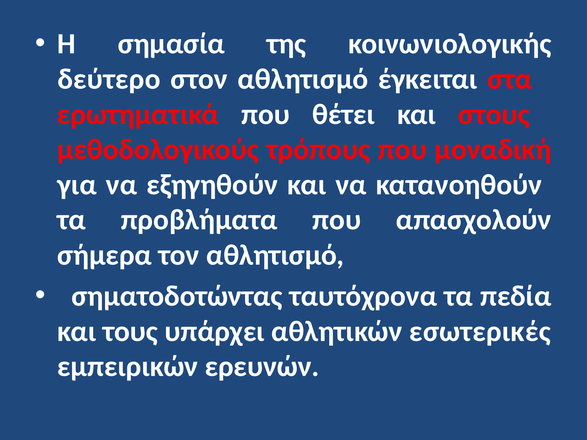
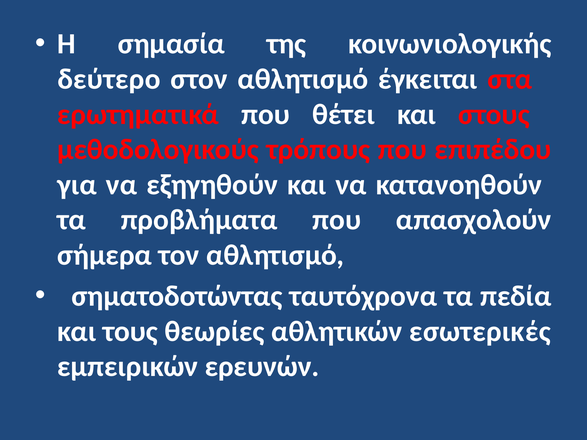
μοναδική: μοναδική -> επιπέδου
υπάρχει: υπάρχει -> θεωρίες
